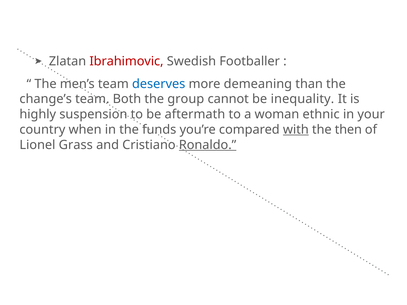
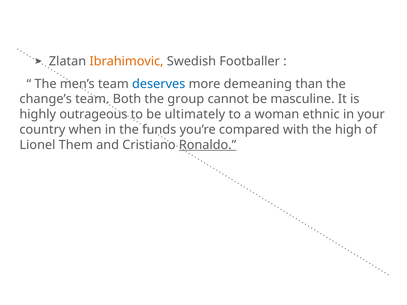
Ibrahimovic colour: red -> orange
inequality: inequality -> masculine
suspension: suspension -> outrageous
aftermath: aftermath -> ultimately
with underline: present -> none
then: then -> high
Grass: Grass -> Them
